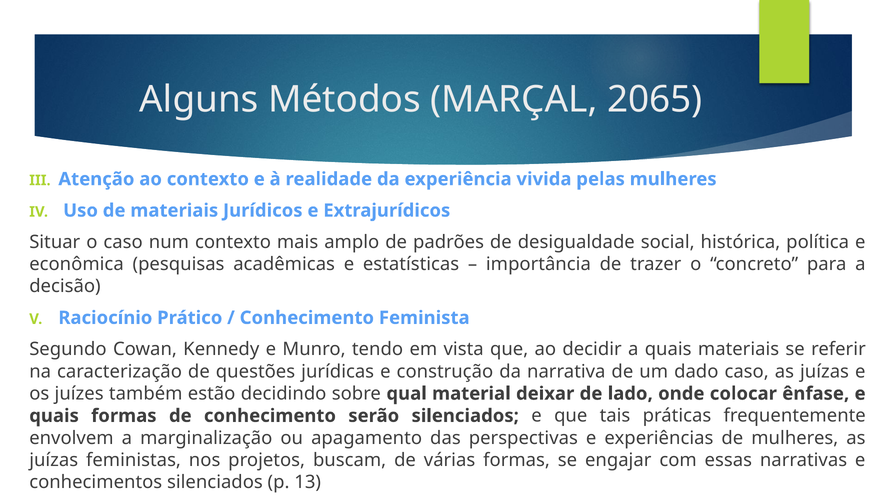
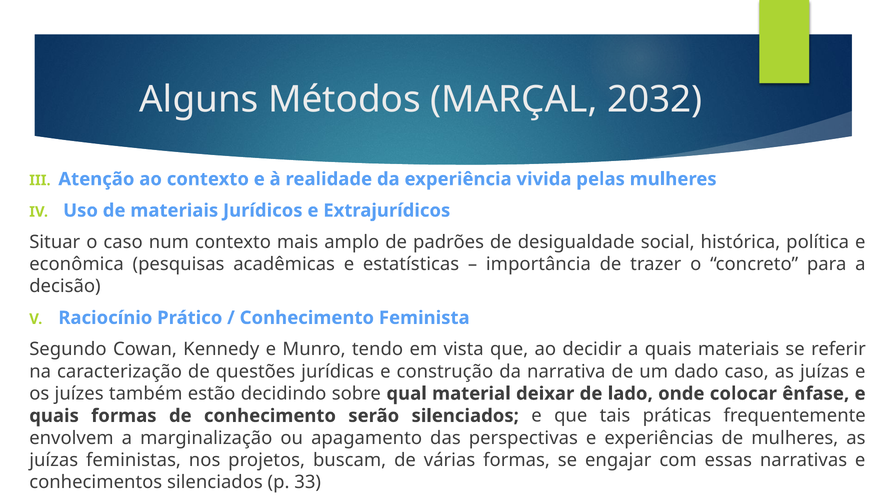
2065: 2065 -> 2032
13: 13 -> 33
